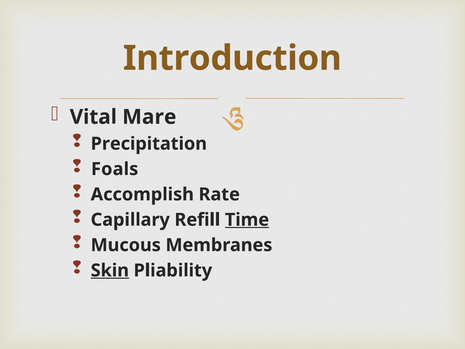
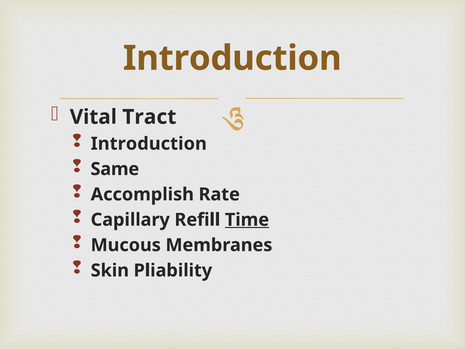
Mare: Mare -> Tract
Precipitation at (149, 144): Precipitation -> Introduction
Foals: Foals -> Same
Skin underline: present -> none
